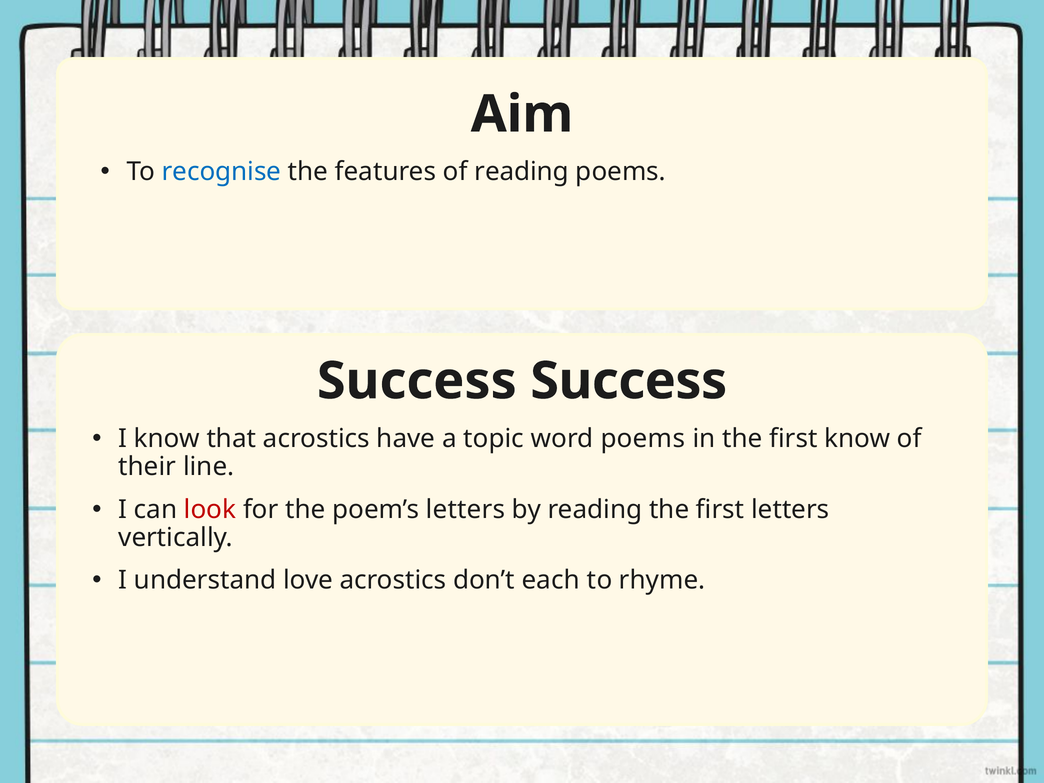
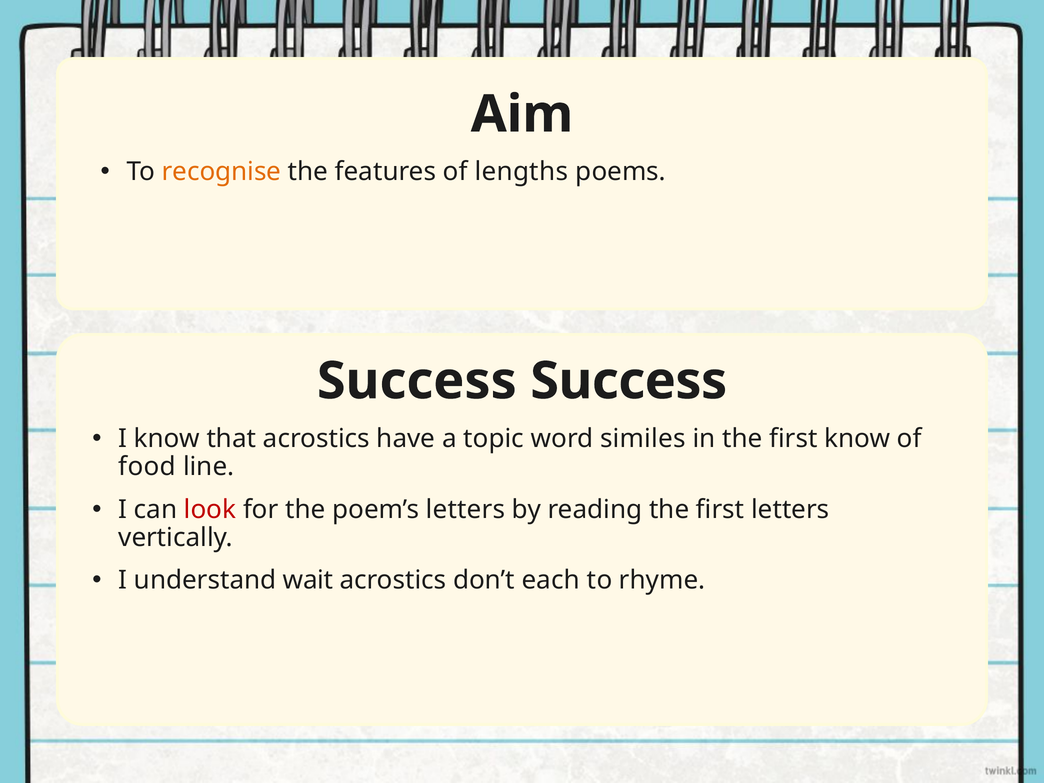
recognise colour: blue -> orange
of reading: reading -> lengths
word poems: poems -> similes
their: their -> food
love: love -> wait
